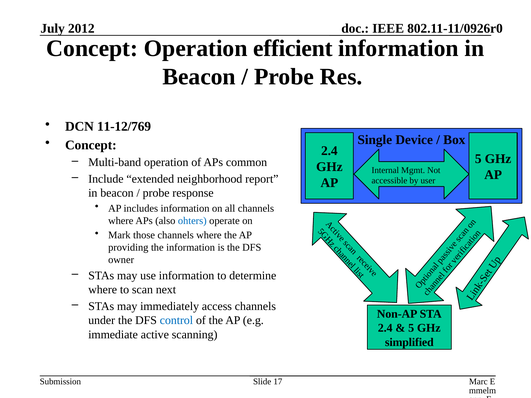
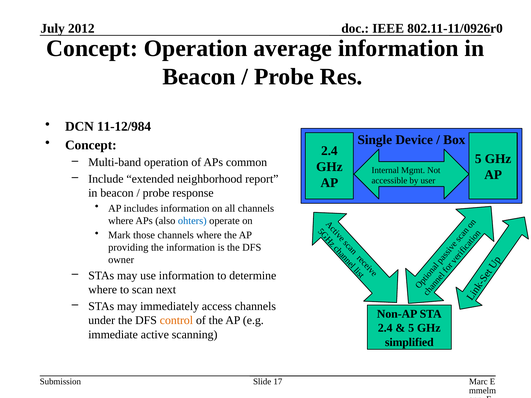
efficient: efficient -> average
11-12/769: 11-12/769 -> 11-12/984
control colour: blue -> orange
